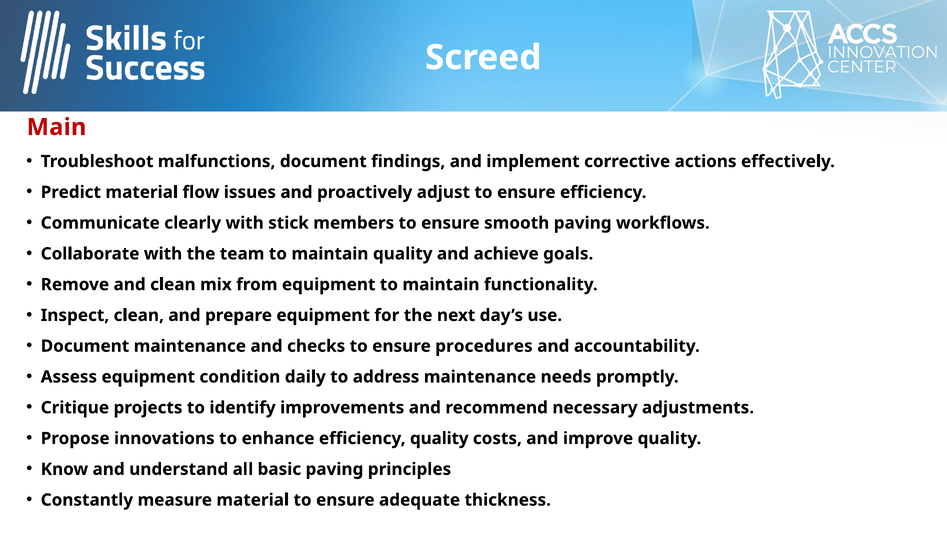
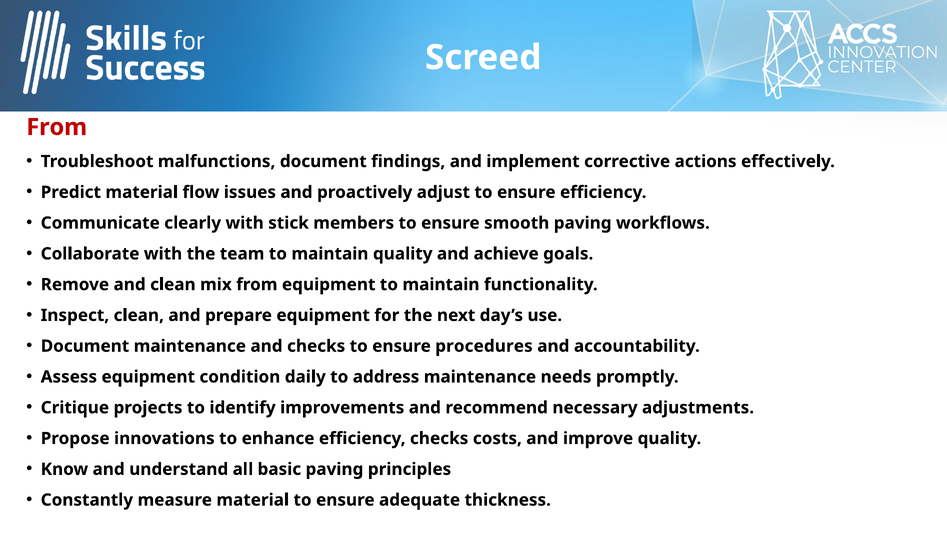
Main at (56, 127): Main -> From
efficiency quality: quality -> checks
